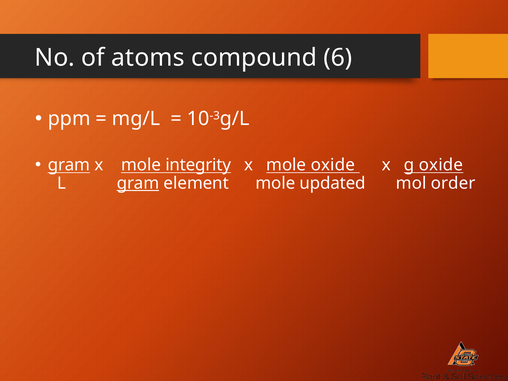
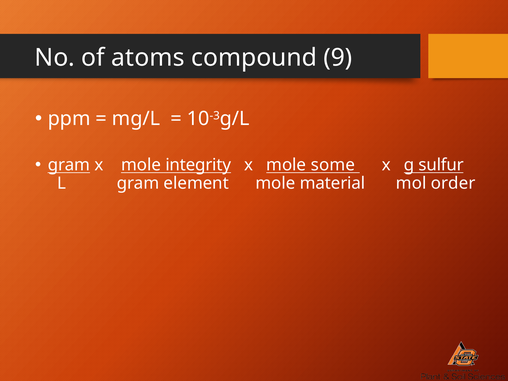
6: 6 -> 9
mole oxide: oxide -> some
g oxide: oxide -> sulfur
gram at (138, 183) underline: present -> none
updated: updated -> material
